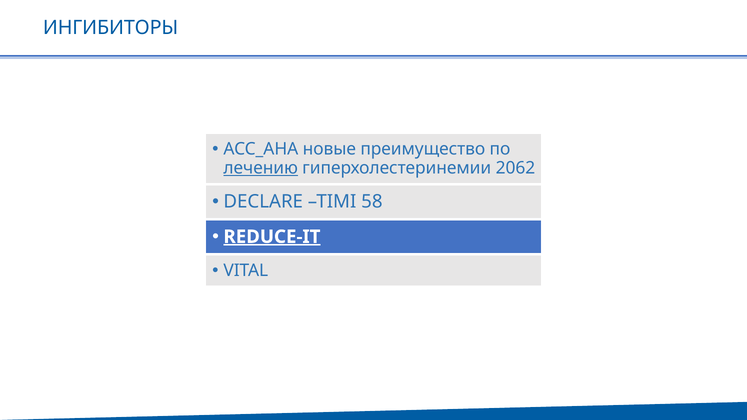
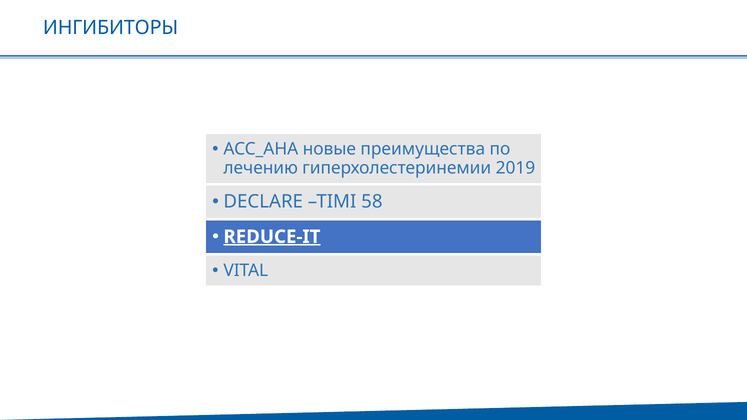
преимущество: преимущество -> преимущества
лечению underline: present -> none
2062: 2062 -> 2019
